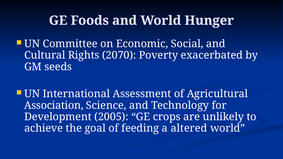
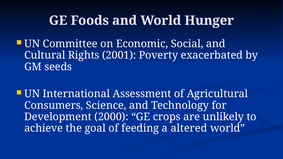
2070: 2070 -> 2001
Association: Association -> Consumers
2005: 2005 -> 2000
